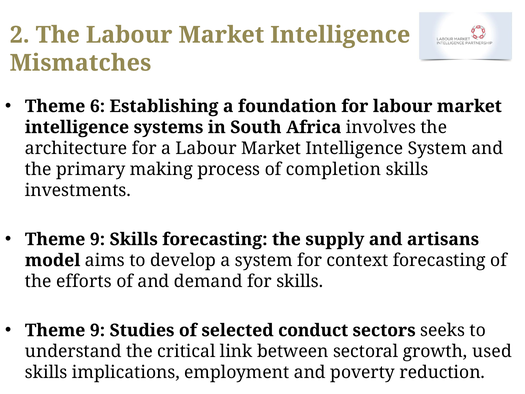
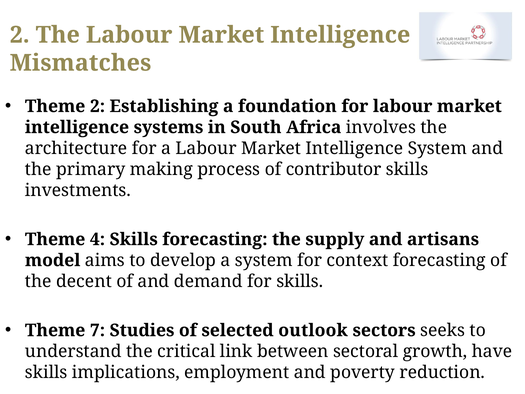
Theme 6: 6 -> 2
completion: completion -> contributor
9 at (97, 239): 9 -> 4
efforts: efforts -> decent
9 at (97, 330): 9 -> 7
conduct: conduct -> outlook
used: used -> have
